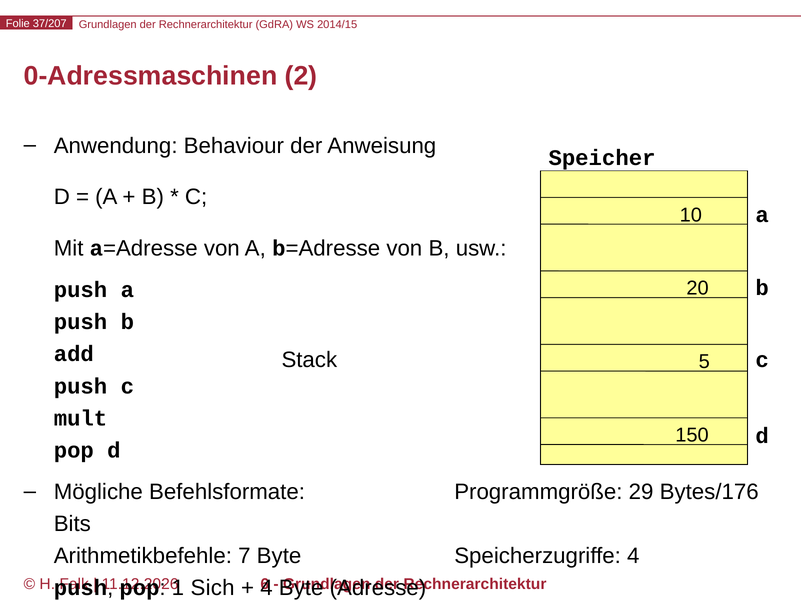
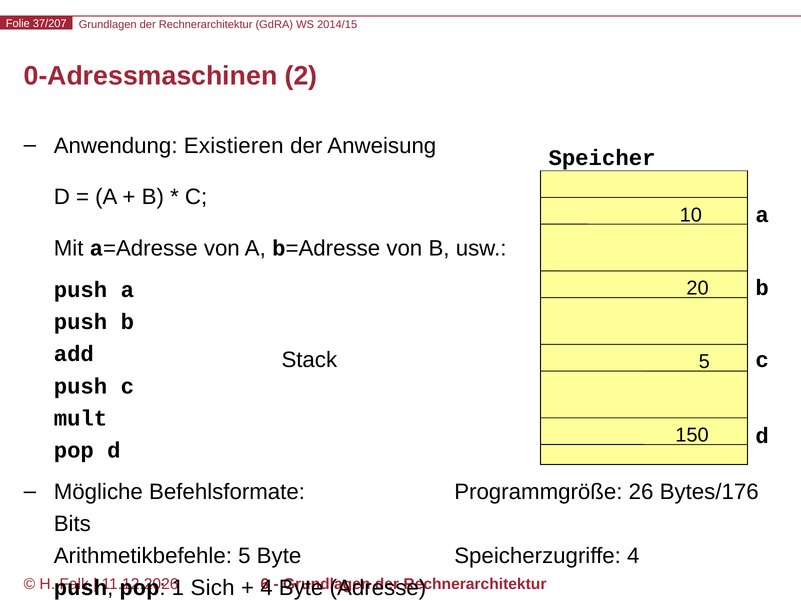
Behaviour: Behaviour -> Existieren
29: 29 -> 26
Arithmetikbefehle 7: 7 -> 5
